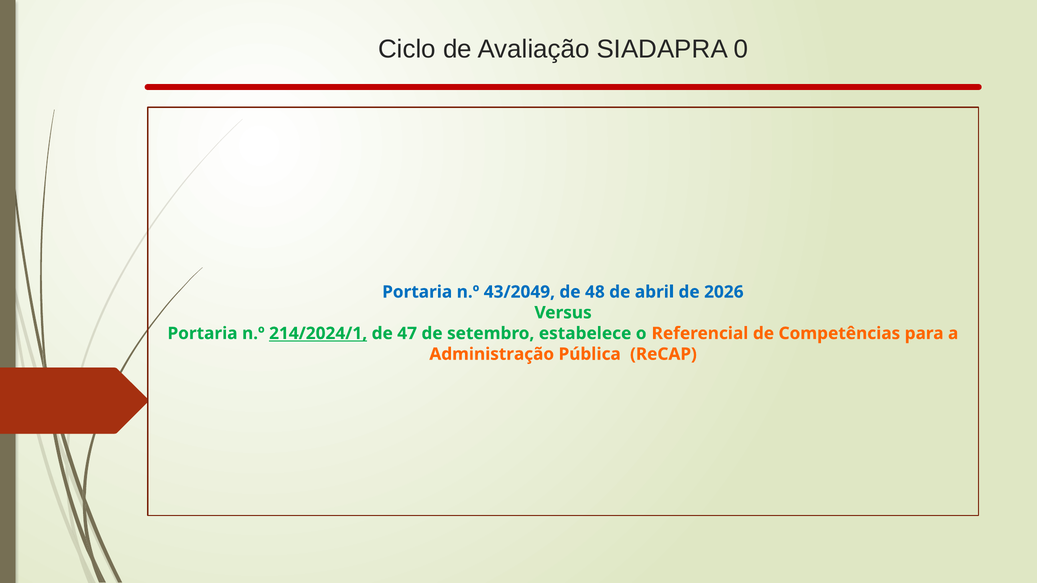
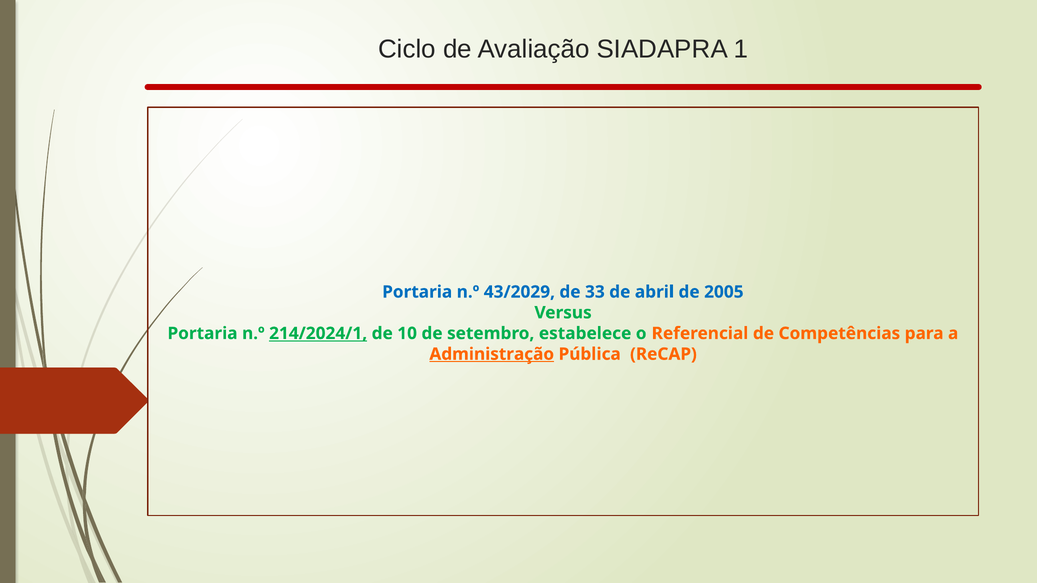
0: 0 -> 1
43/2049: 43/2049 -> 43/2029
48: 48 -> 33
2026: 2026 -> 2005
47: 47 -> 10
Administração underline: none -> present
